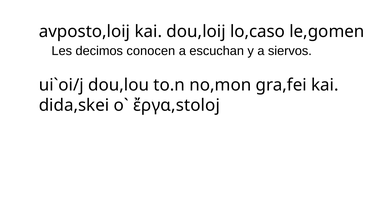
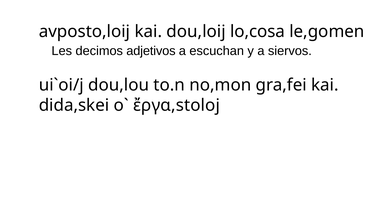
lo,caso: lo,caso -> lo,cosa
conocen: conocen -> adjetivos
